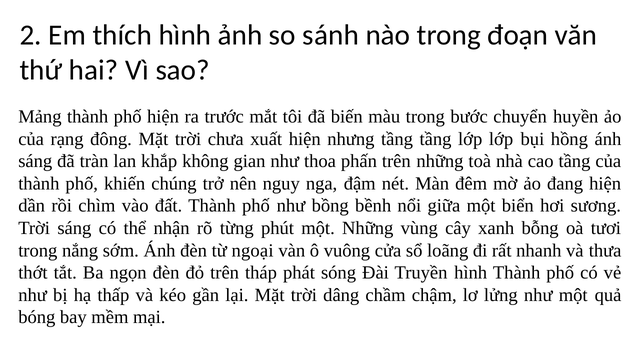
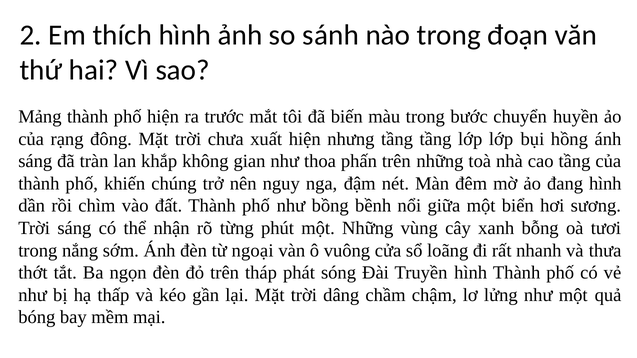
đang hiện: hiện -> hình
